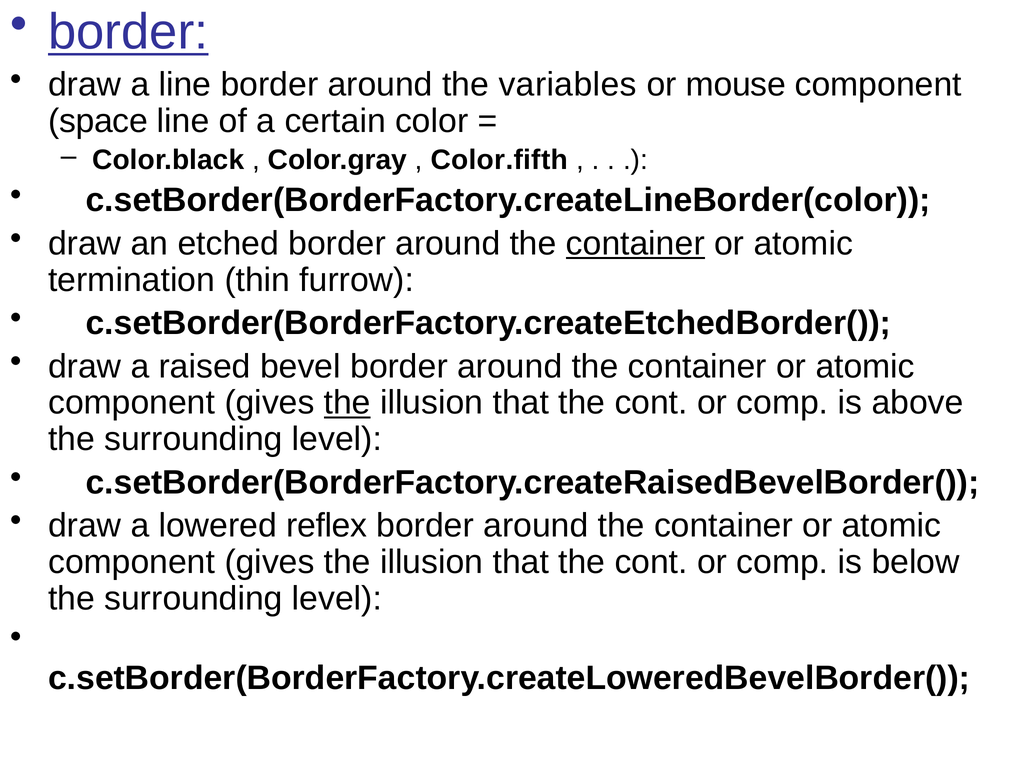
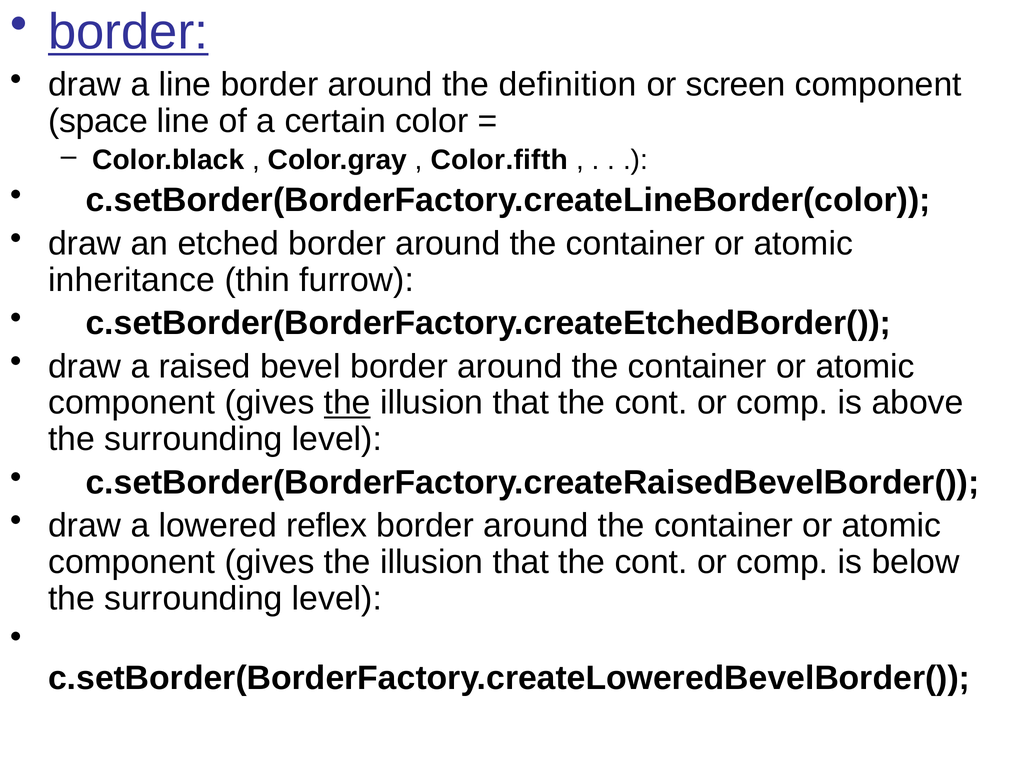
variables: variables -> definition
mouse: mouse -> screen
container at (635, 243) underline: present -> none
termination: termination -> inheritance
